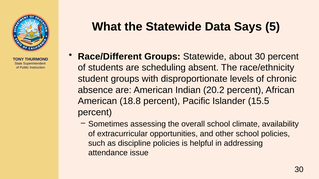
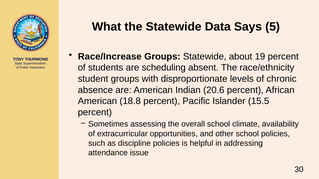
Race/Different: Race/Different -> Race/Increase
about 30: 30 -> 19
20.2: 20.2 -> 20.6
